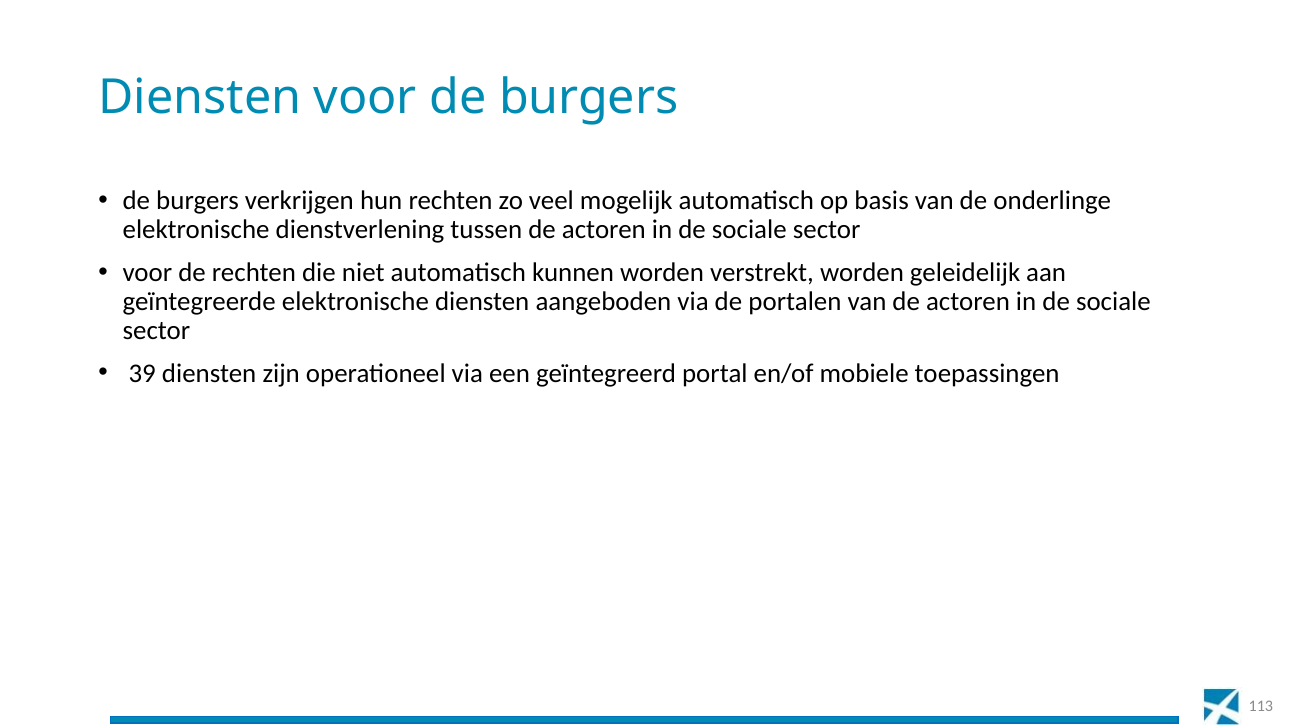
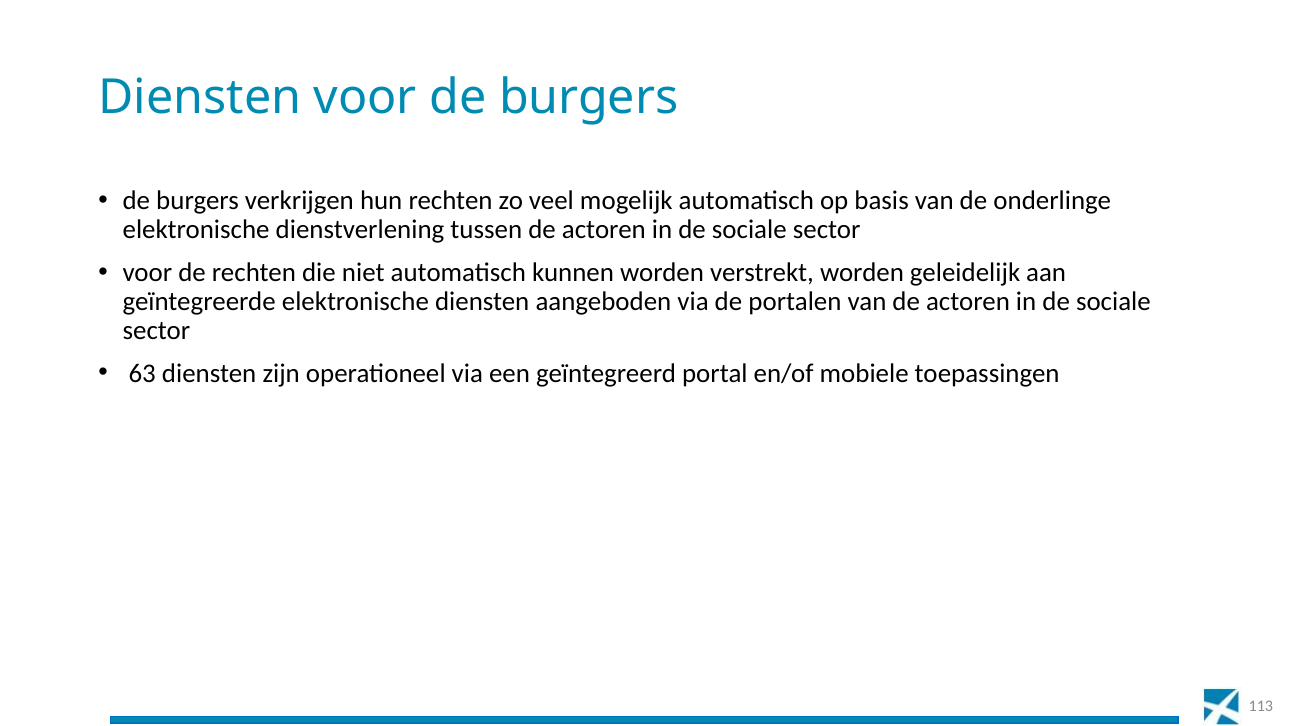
39: 39 -> 63
